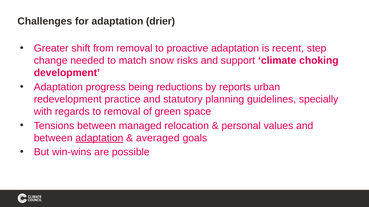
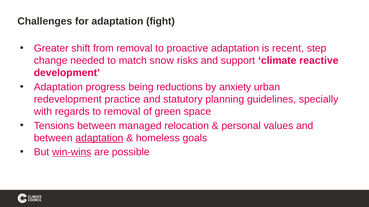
drier: drier -> fight
choking: choking -> reactive
reports: reports -> anxiety
averaged: averaged -> homeless
win-wins underline: none -> present
